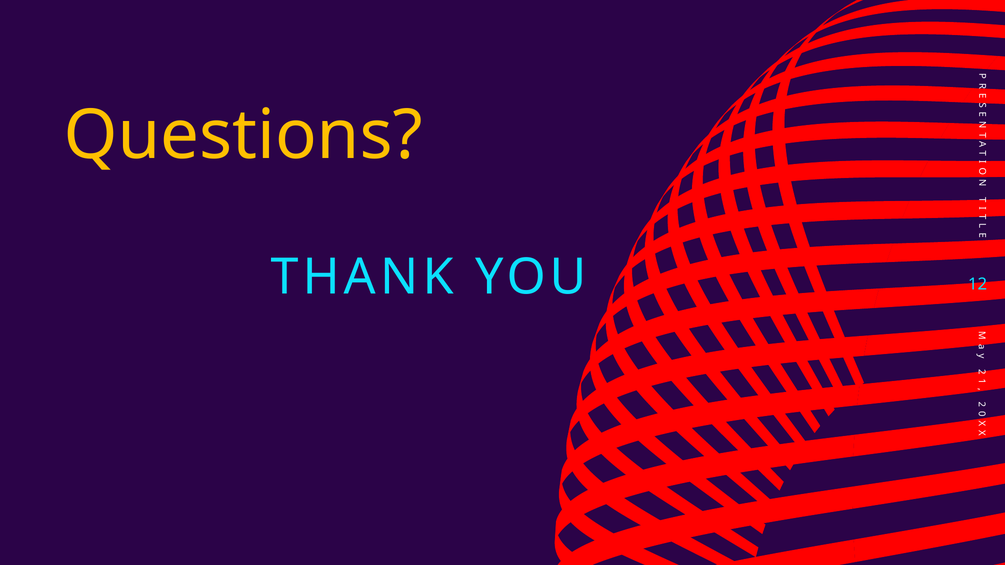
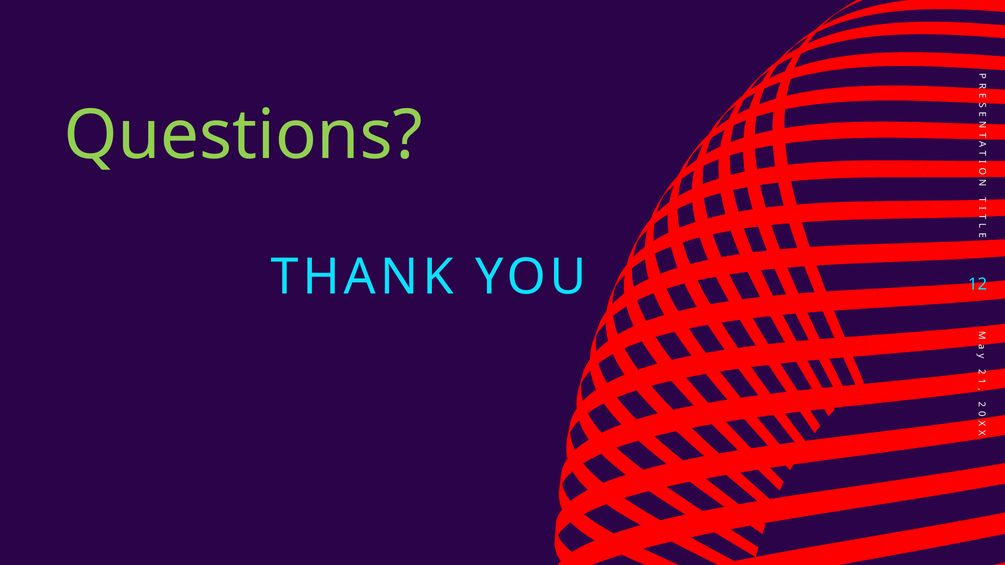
Questions colour: yellow -> light green
